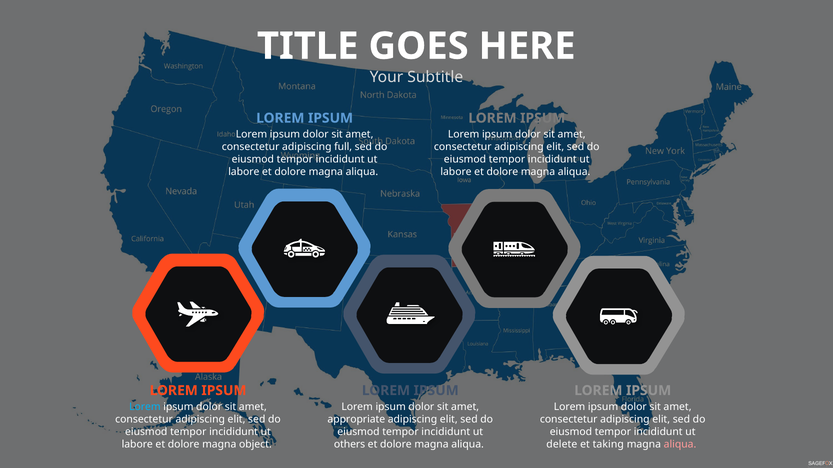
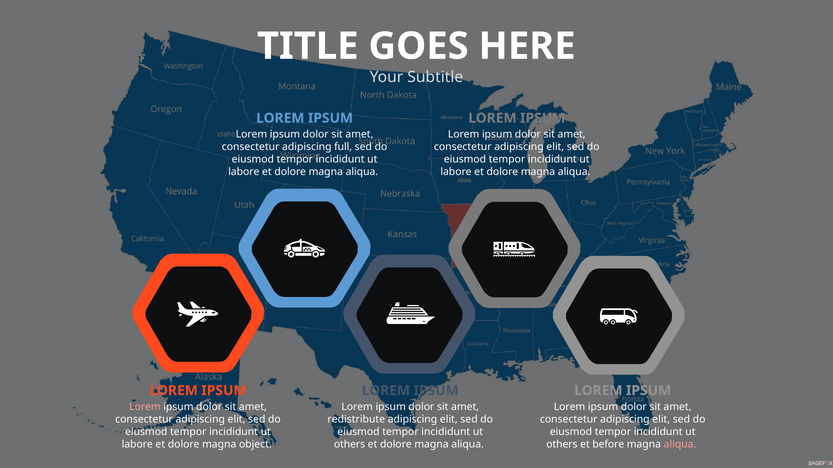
Lorem at (145, 407) colour: light blue -> pink
appropriate: appropriate -> redistribute
delete at (562, 445): delete -> others
taking: taking -> before
